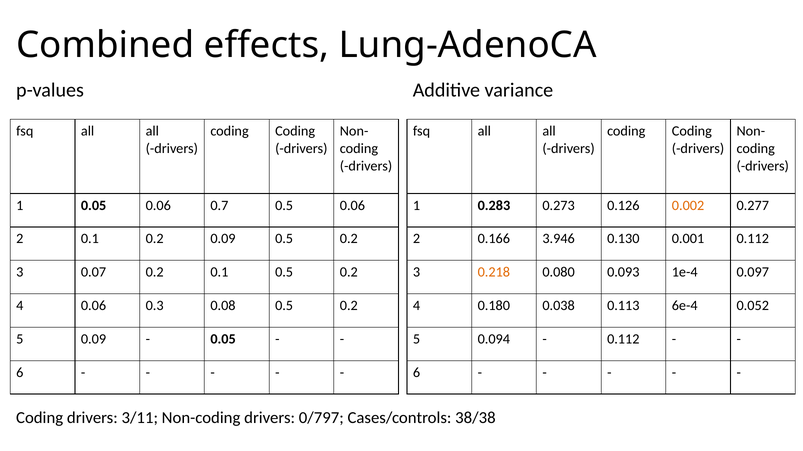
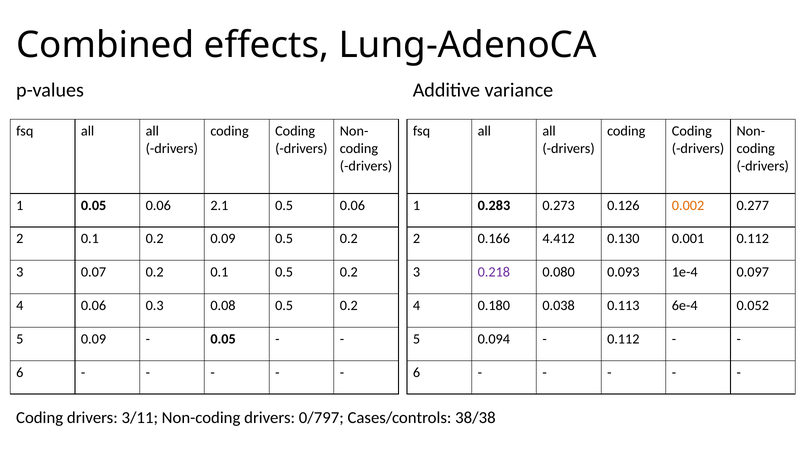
0.7: 0.7 -> 2.1
3.946: 3.946 -> 4.412
0.218 colour: orange -> purple
